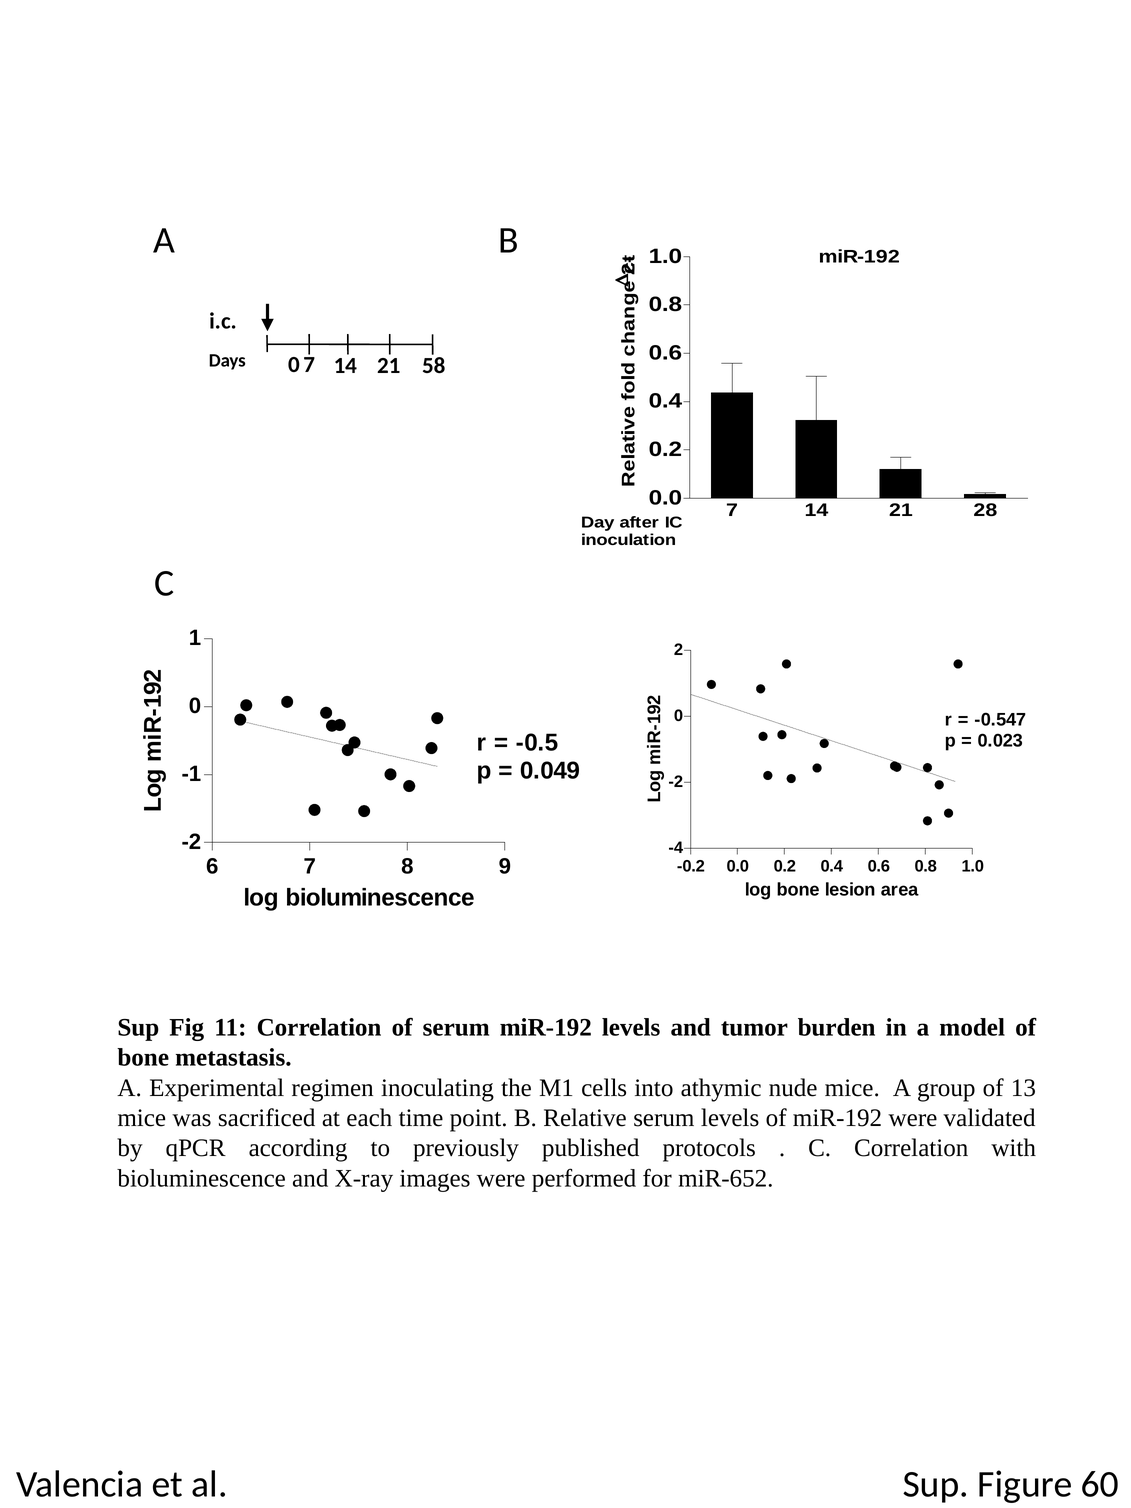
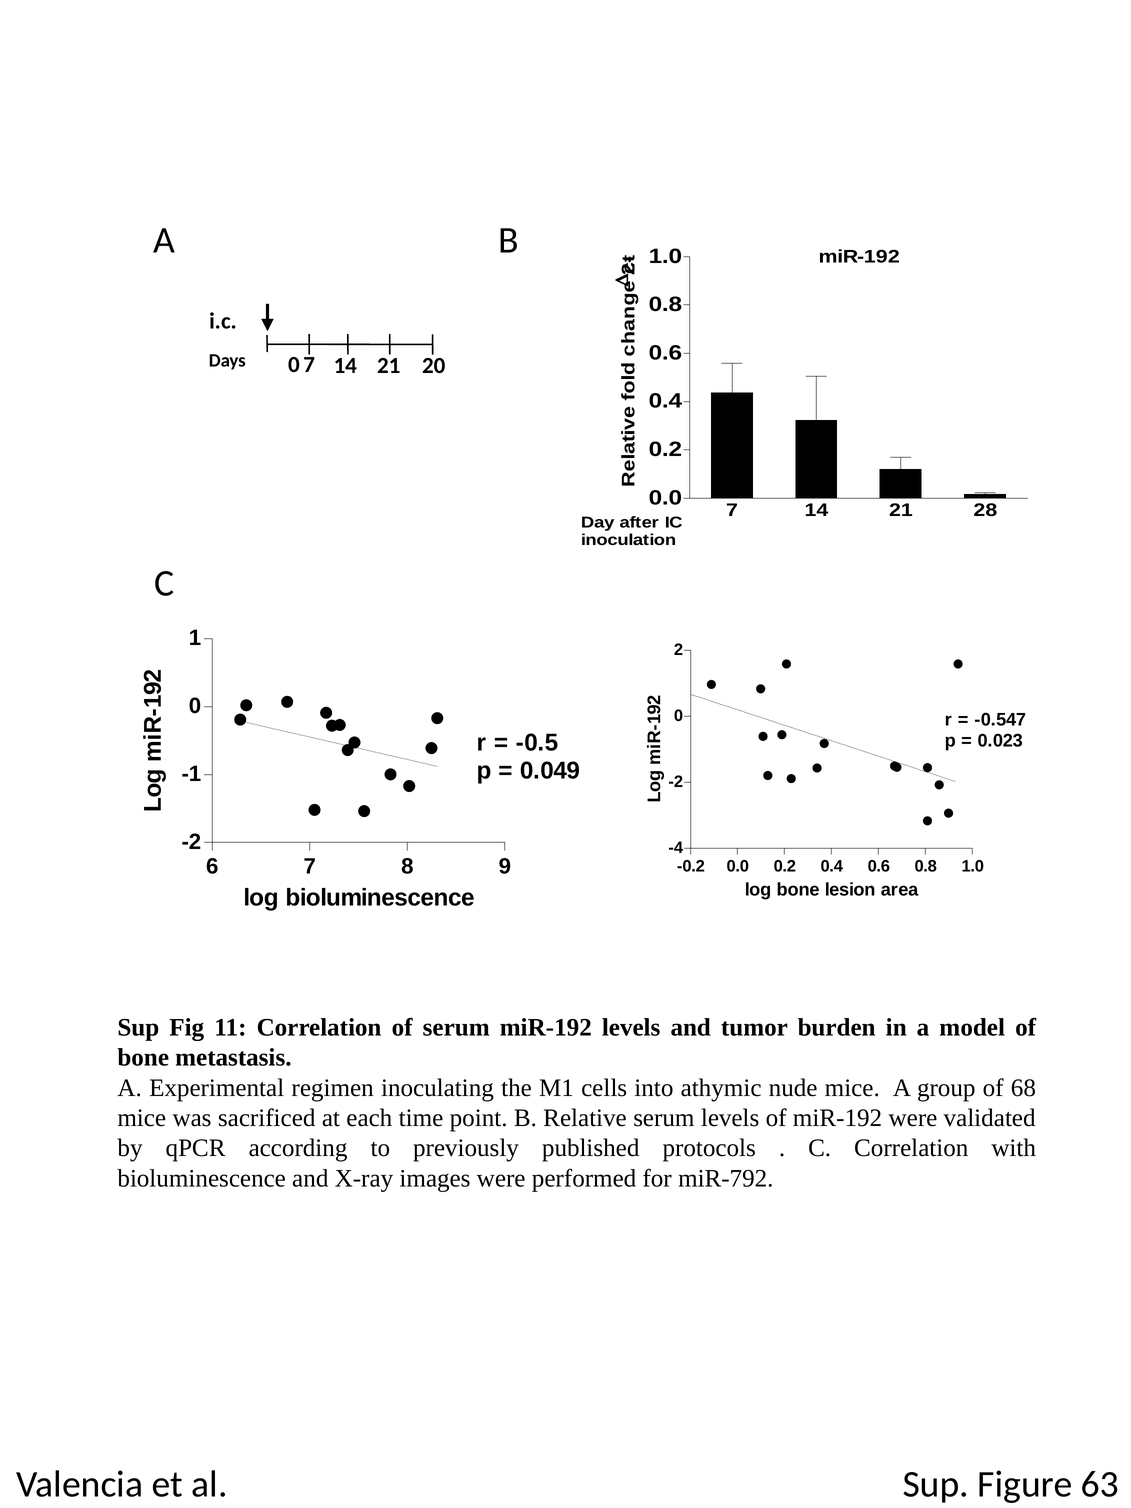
58: 58 -> 20
13: 13 -> 68
miR-652: miR-652 -> miR-792
60: 60 -> 63
